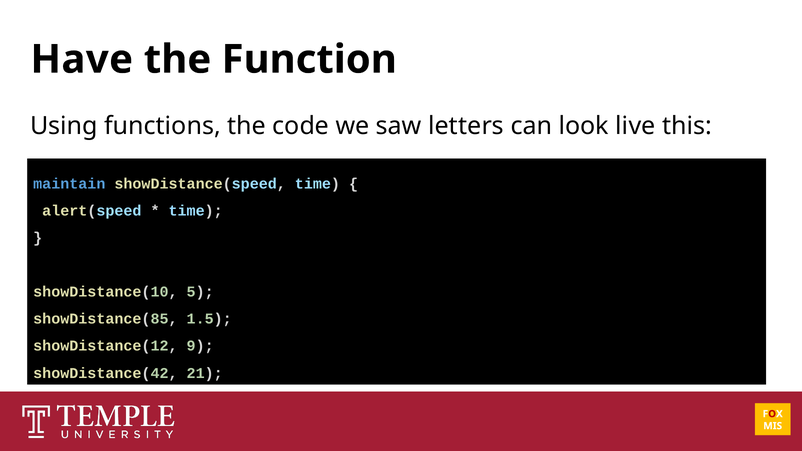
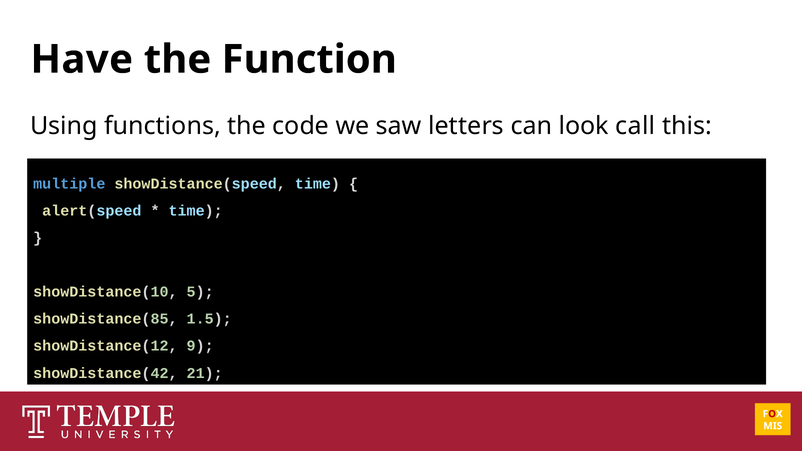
live: live -> call
maintain: maintain -> multiple
